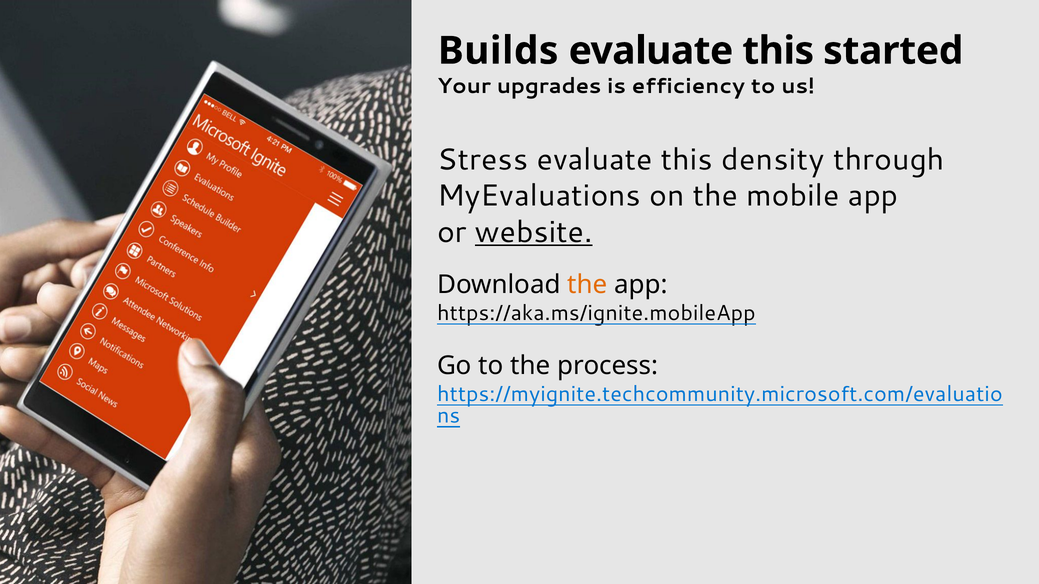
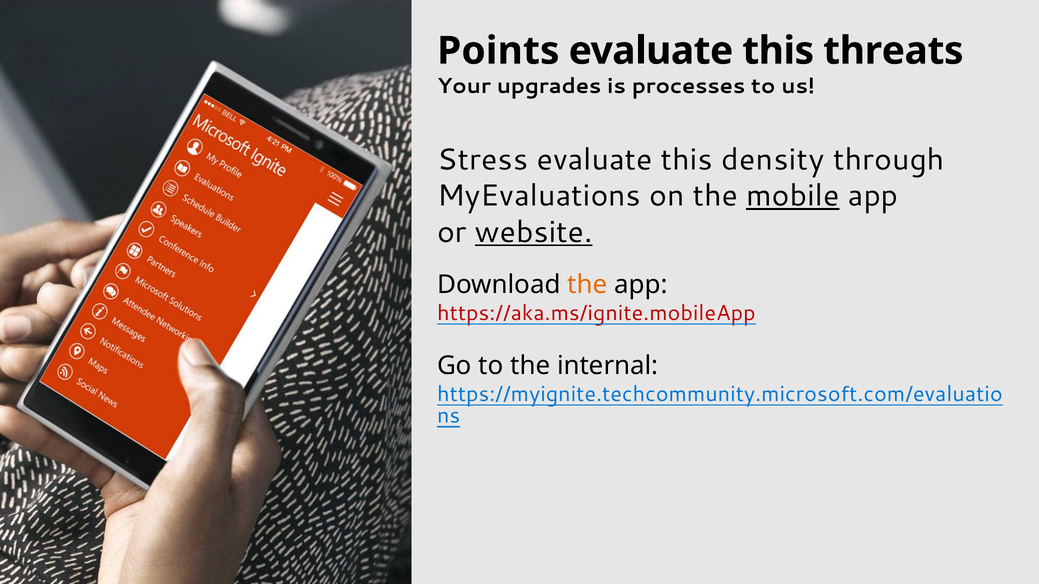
Builds: Builds -> Points
started: started -> threats
efficiency: efficiency -> processes
mobile underline: none -> present
https://aka.ms/ignite.mobileApp colour: black -> red
process: process -> internal
